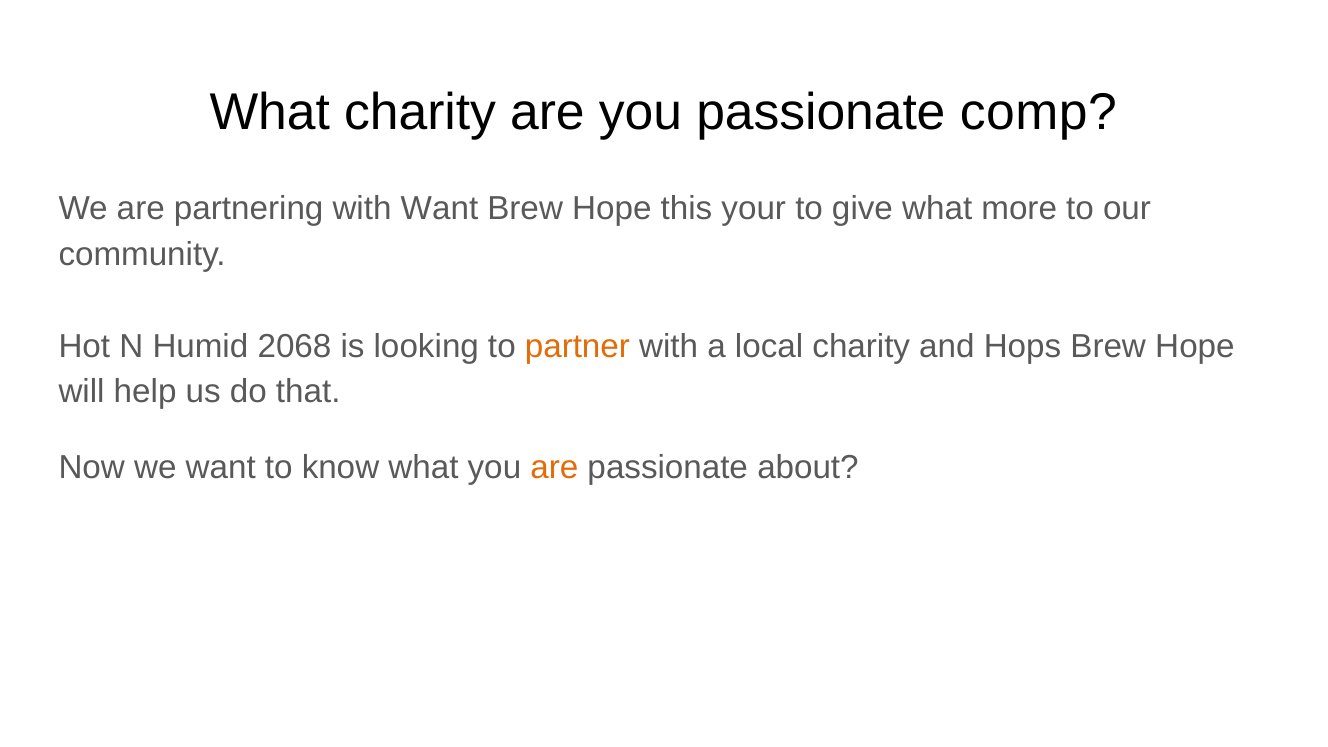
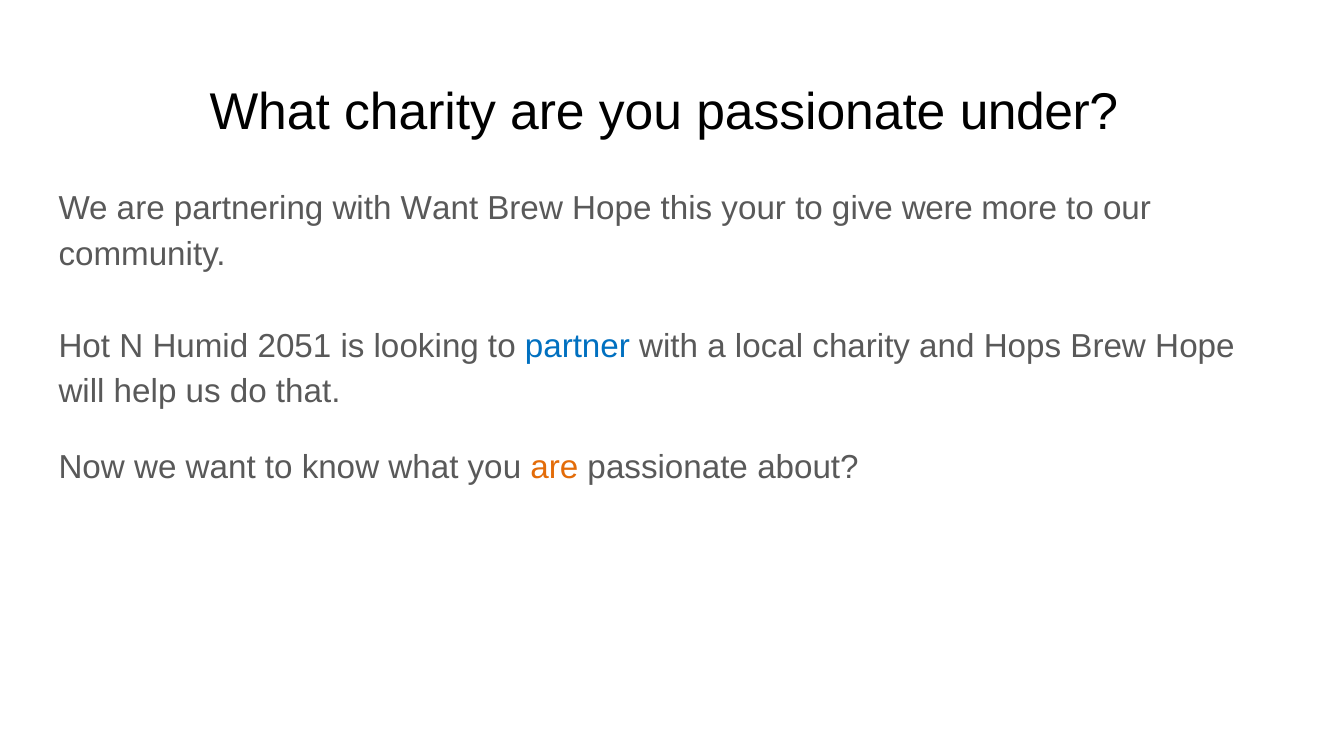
comp: comp -> under
give what: what -> were
2068: 2068 -> 2051
partner colour: orange -> blue
